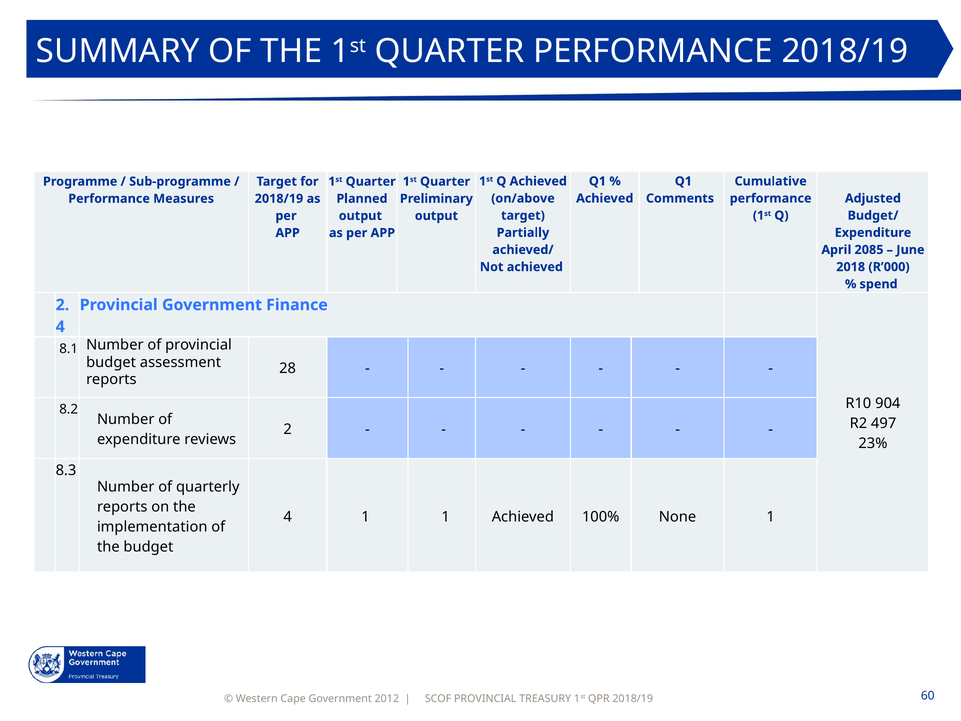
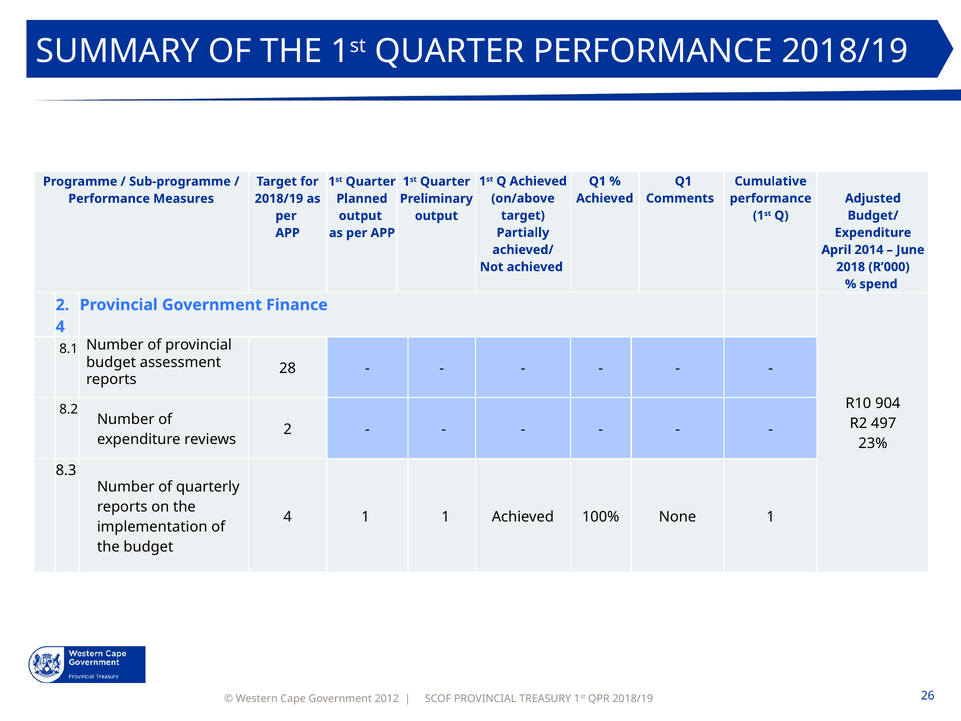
2085: 2085 -> 2014
60: 60 -> 26
